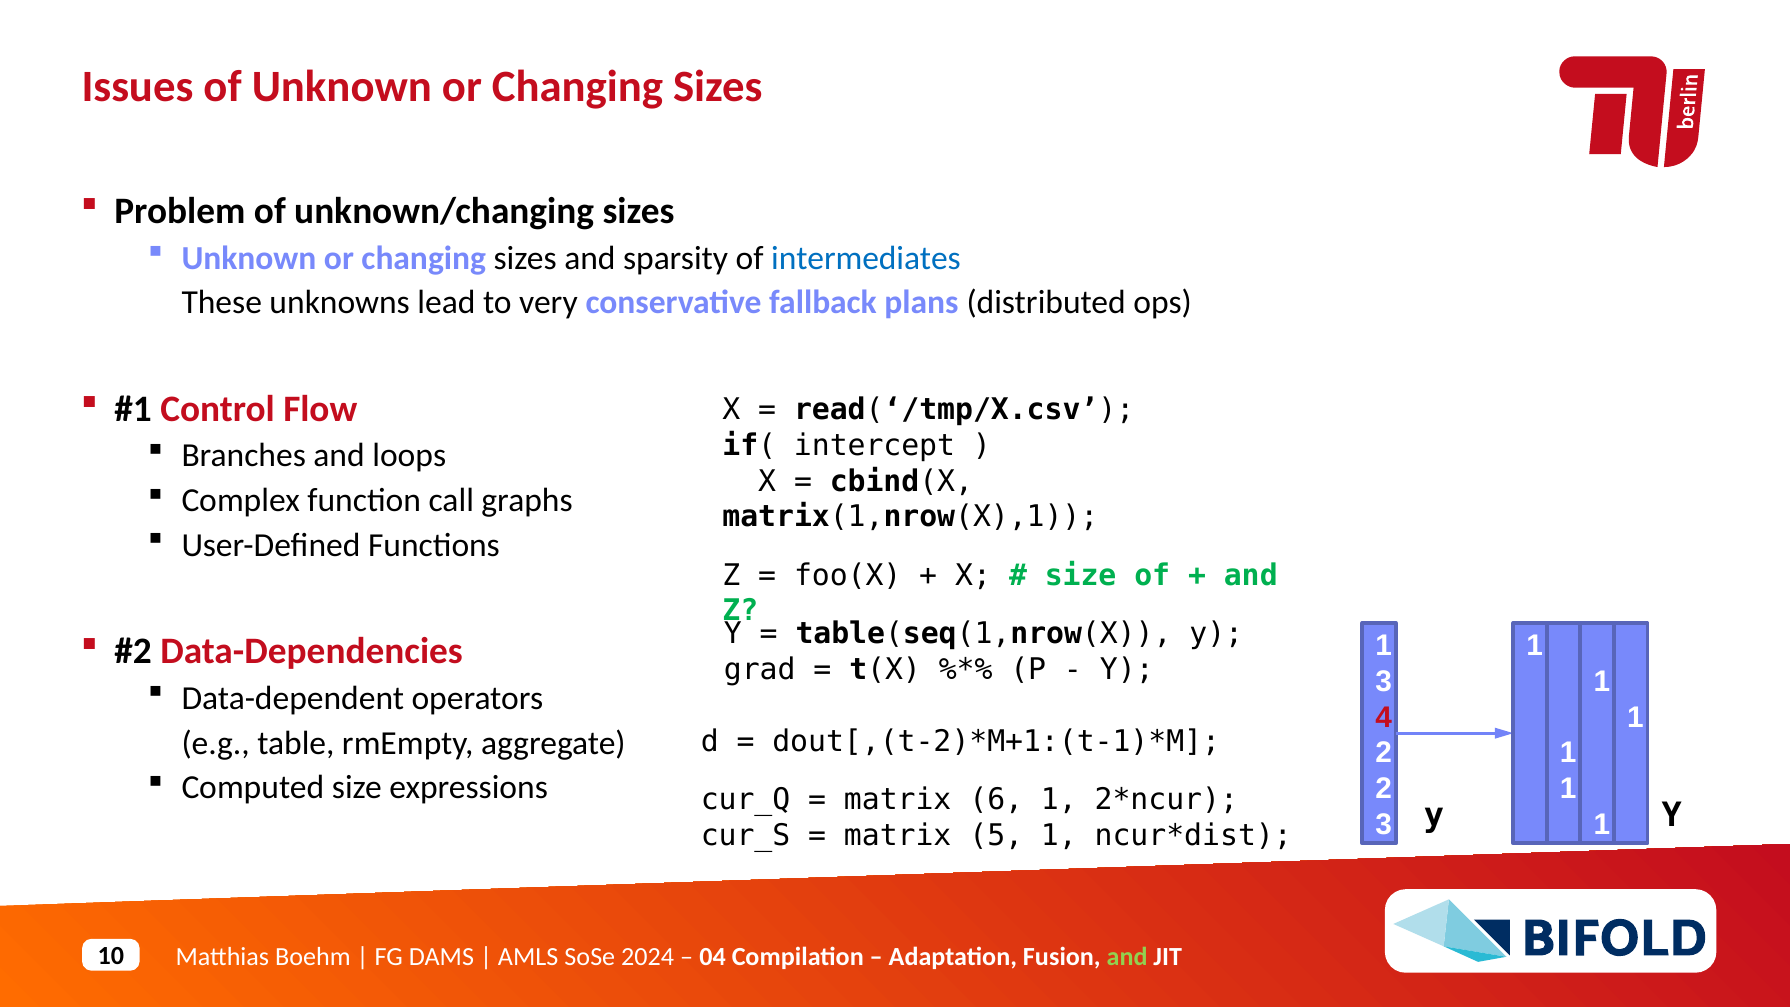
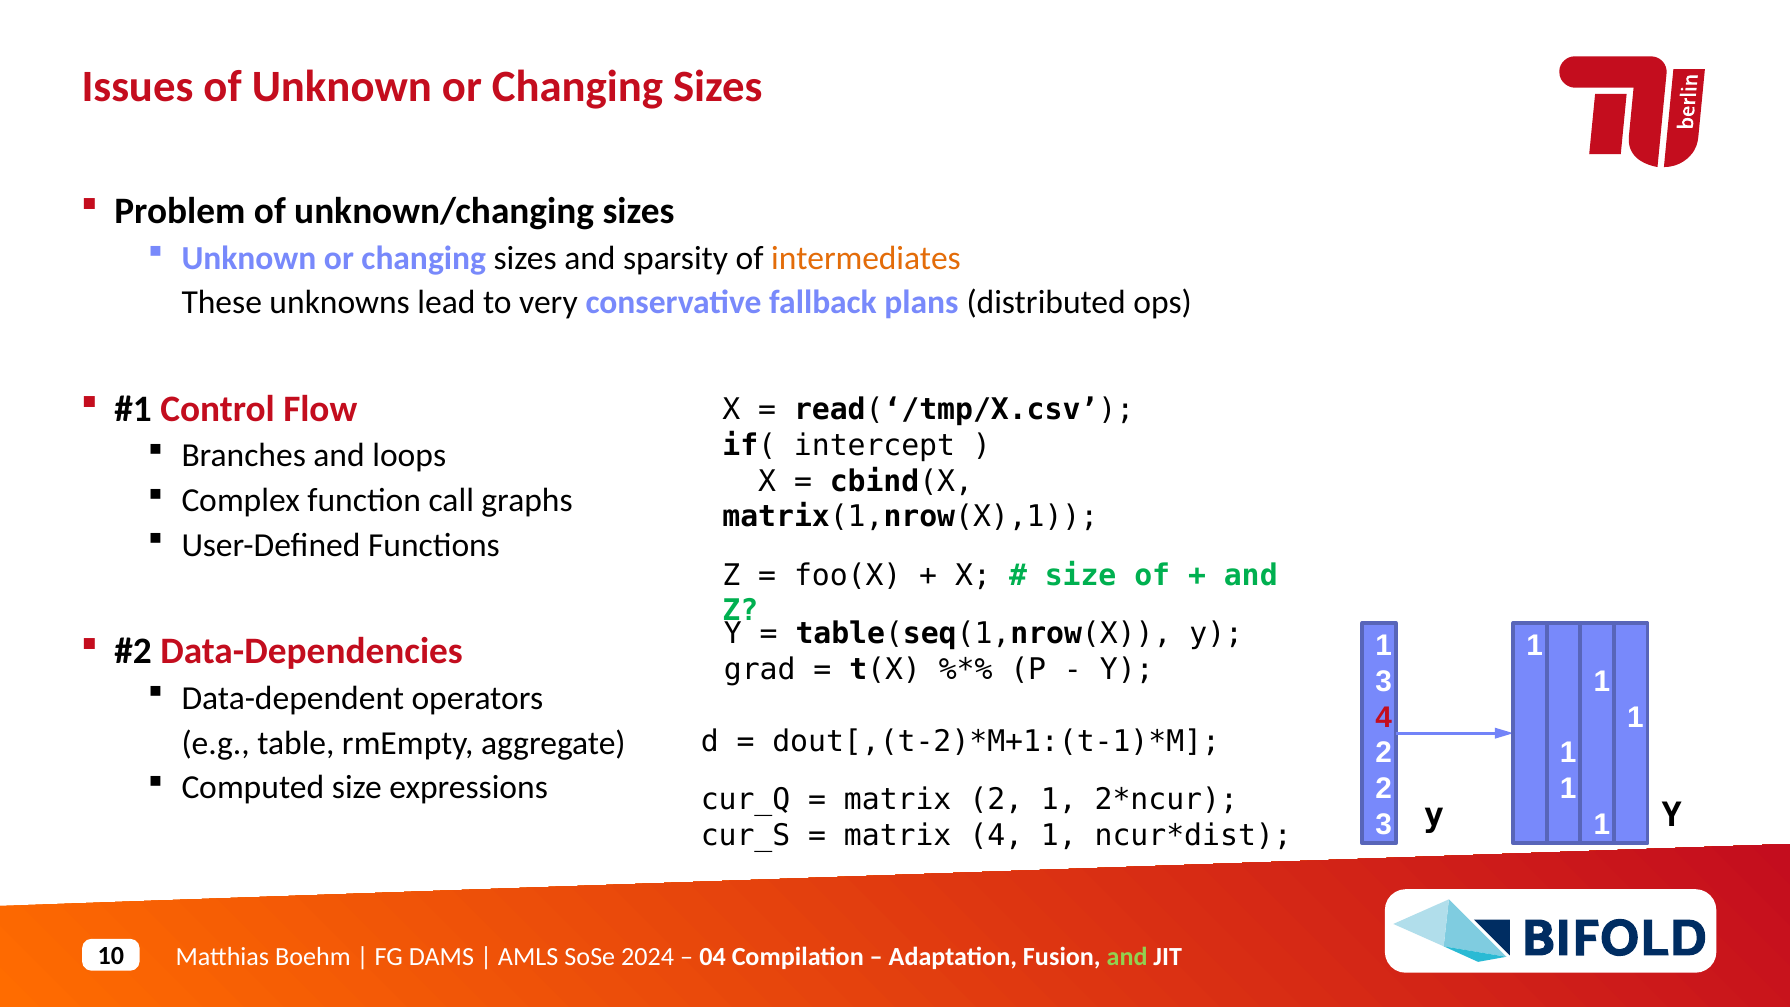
intermediates colour: blue -> orange
matrix 6: 6 -> 2
matrix 5: 5 -> 4
